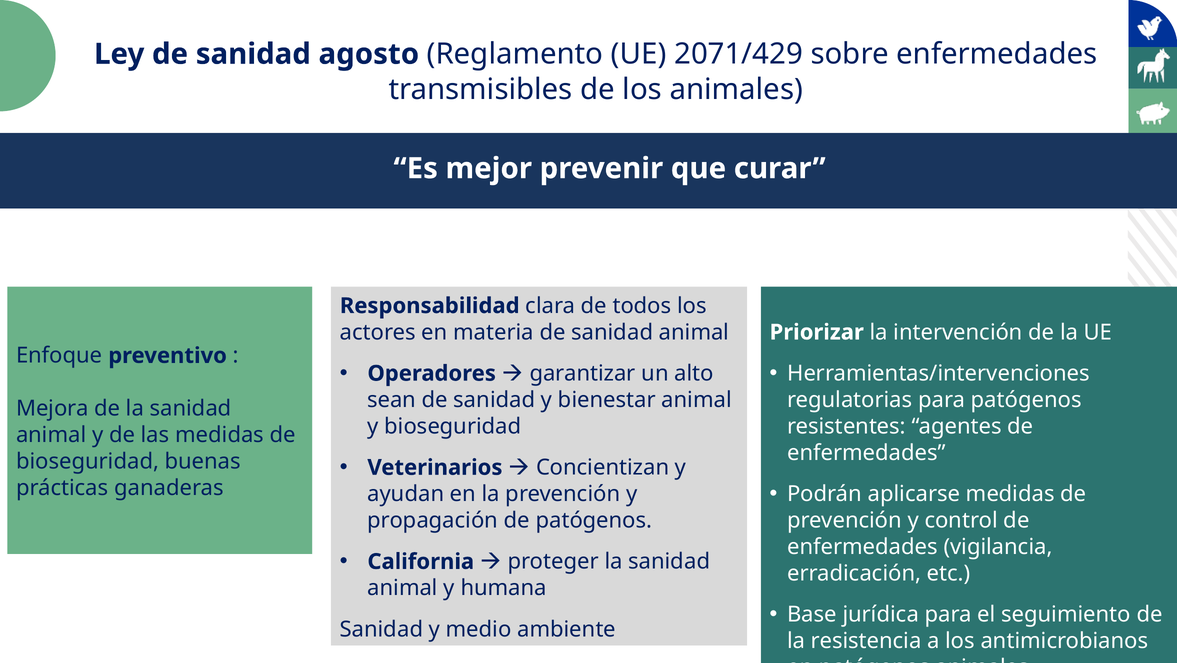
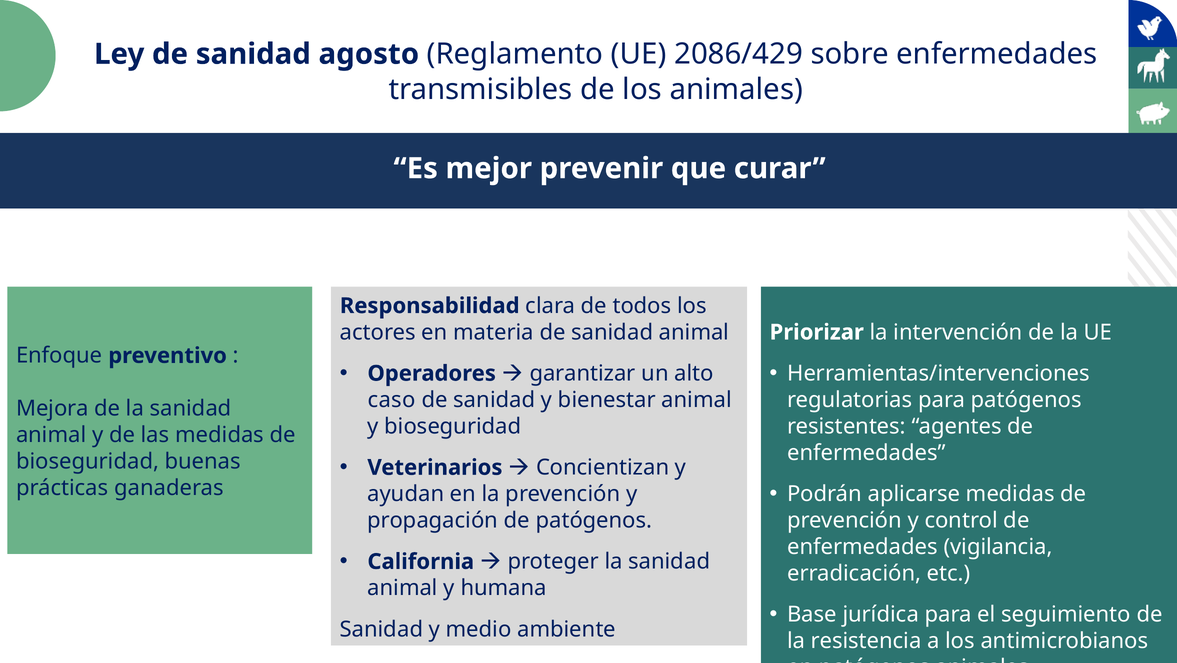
2071/429: 2071/429 -> 2086/429
sean: sean -> caso
